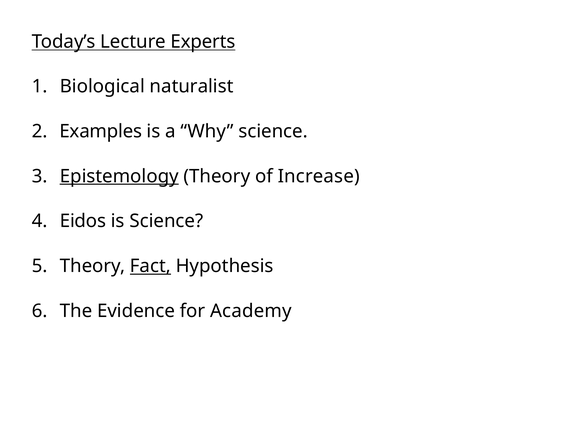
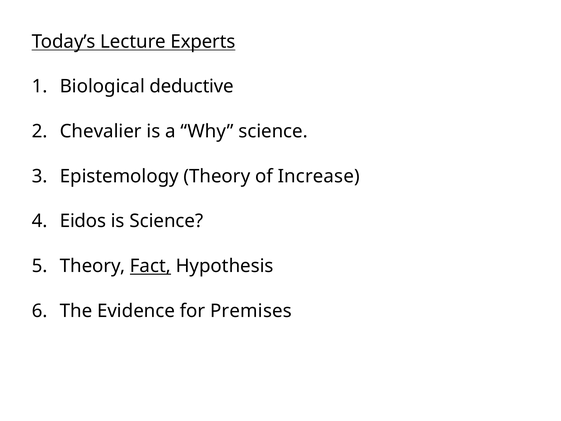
naturalist: naturalist -> deductive
Examples: Examples -> Chevalier
Epistemology underline: present -> none
Academy: Academy -> Premises
